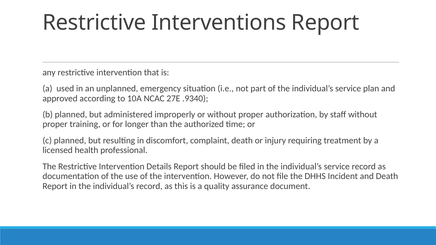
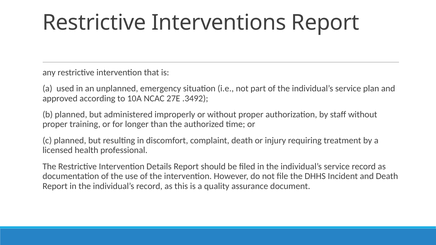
.9340: .9340 -> .3492
